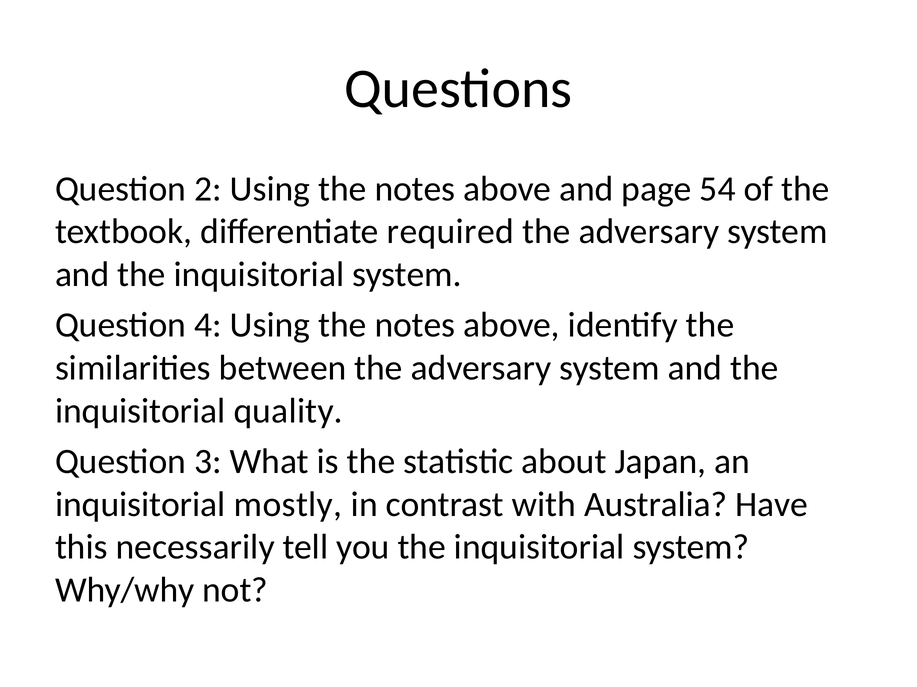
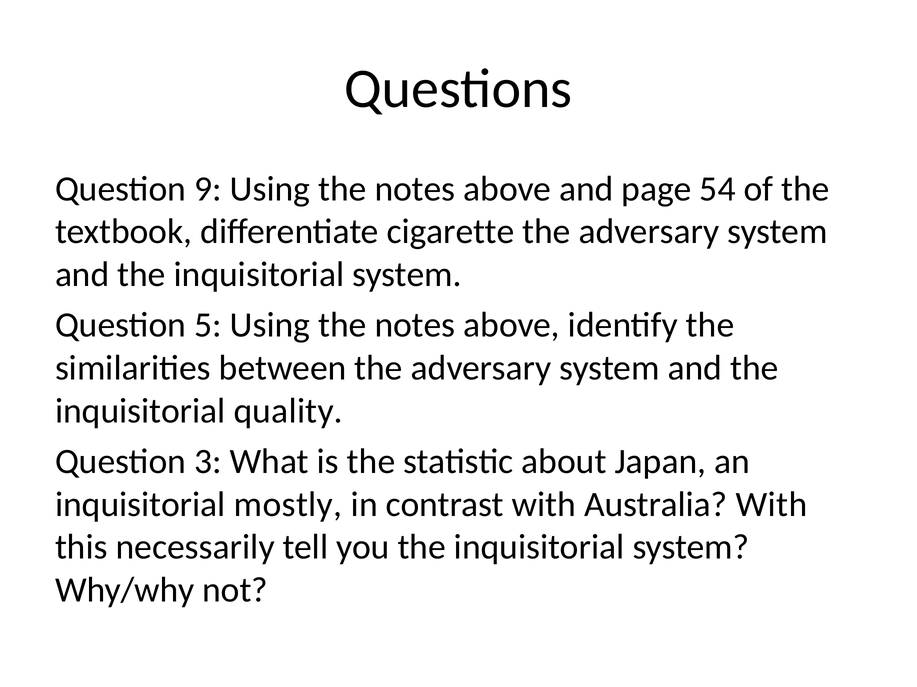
2: 2 -> 9
required: required -> cigarette
4: 4 -> 5
Australia Have: Have -> With
